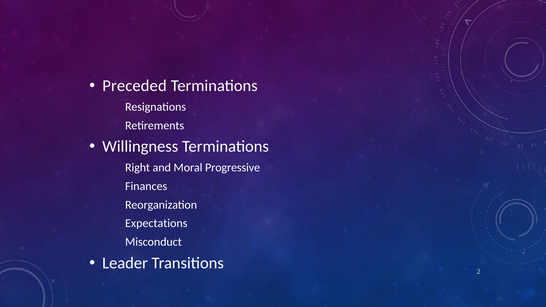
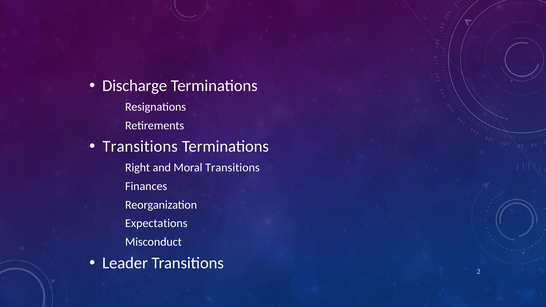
Preceded: Preceded -> Discharge
Willingness at (140, 147): Willingness -> Transitions
Moral Progressive: Progressive -> Transitions
